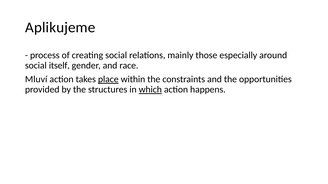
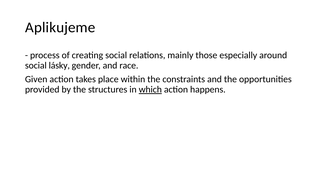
itself: itself -> lásky
Mluví: Mluví -> Given
place underline: present -> none
